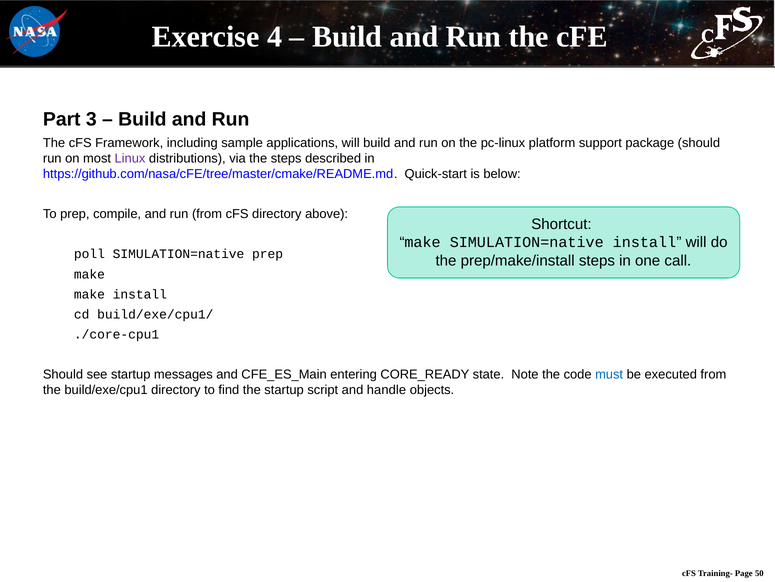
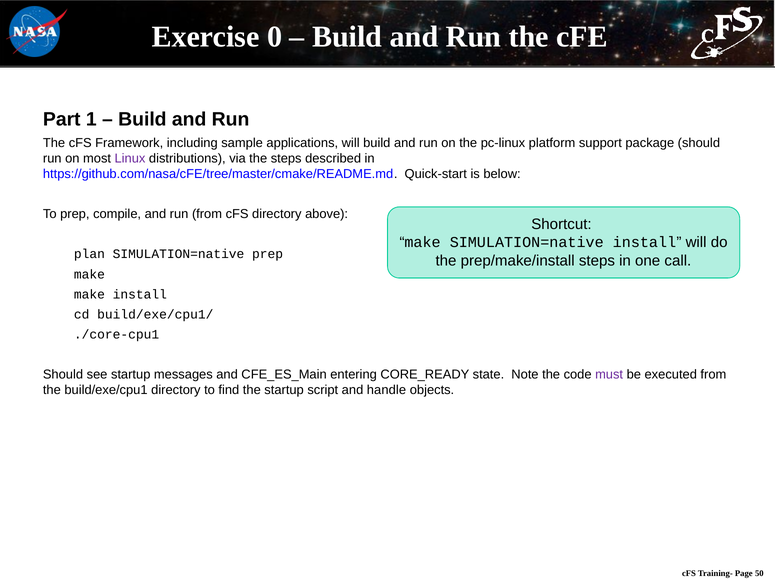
4: 4 -> 0
3: 3 -> 1
poll: poll -> plan
must colour: blue -> purple
